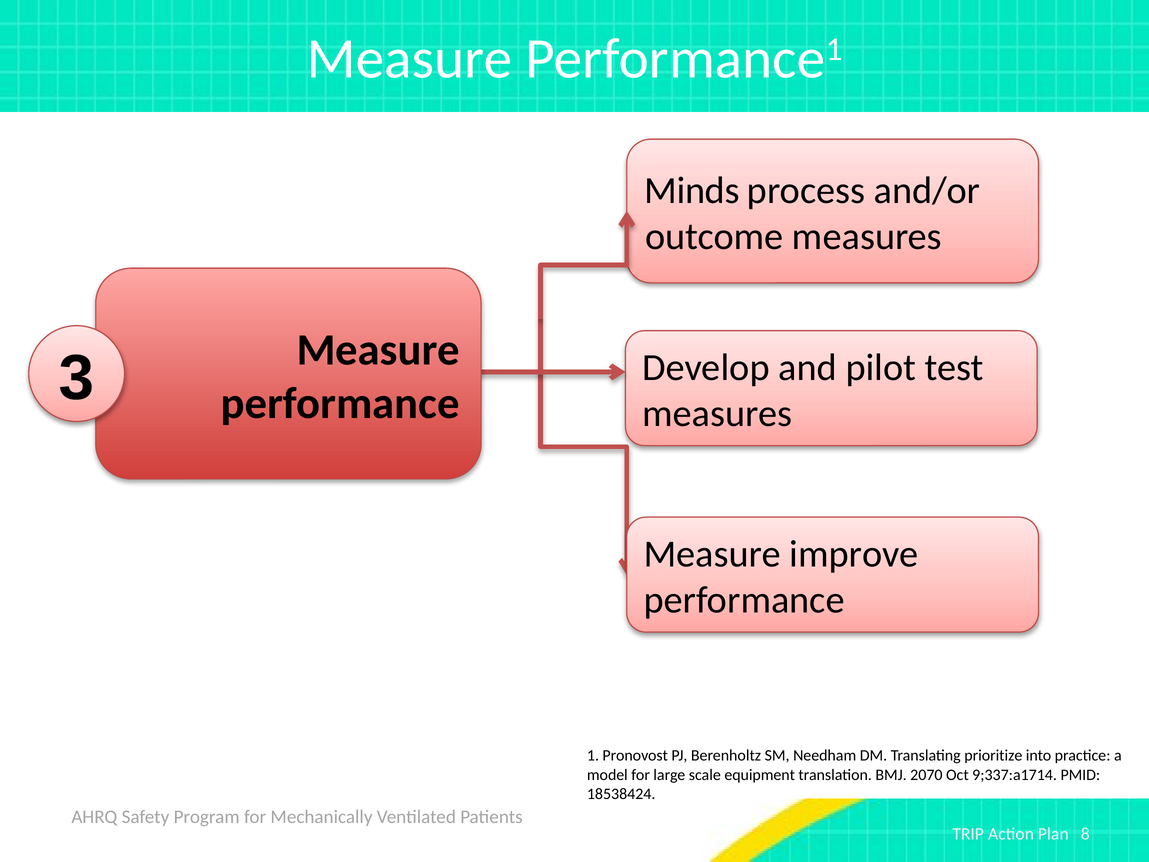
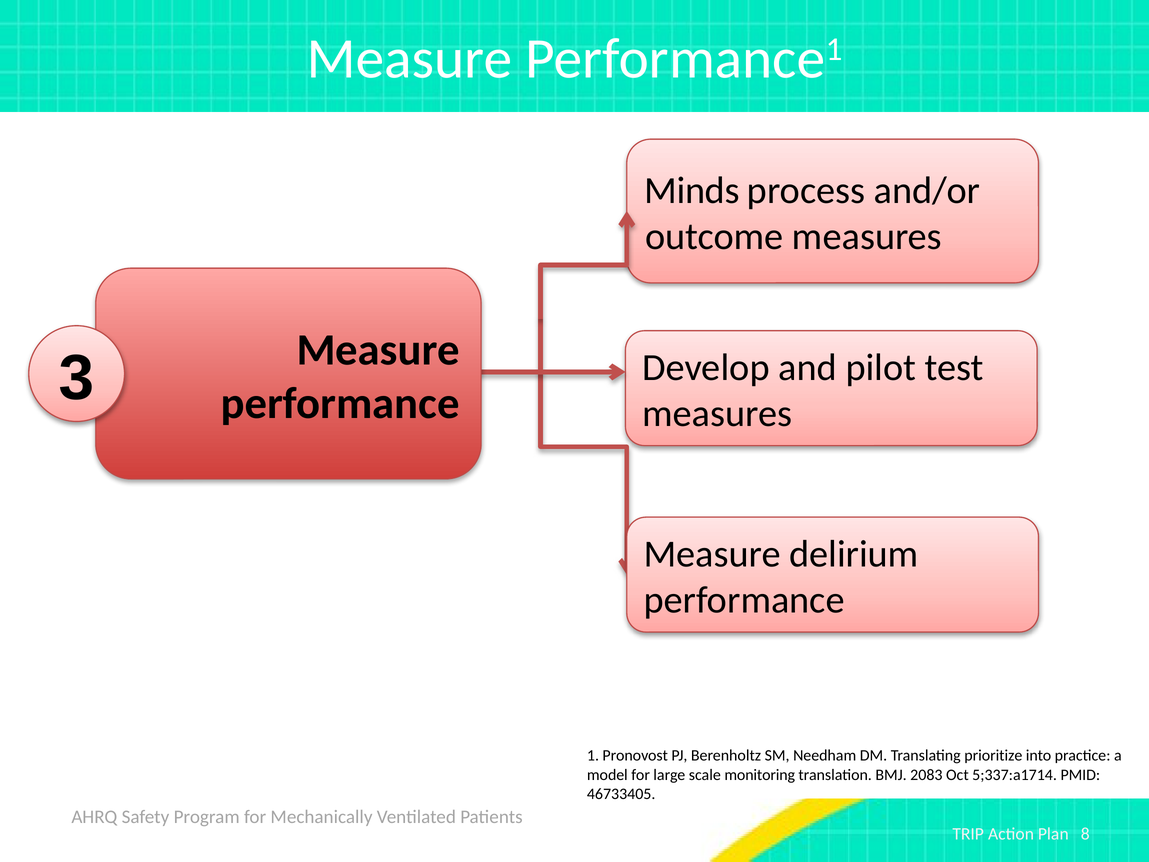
improve: improve -> delirium
equipment: equipment -> monitoring
2070: 2070 -> 2083
9;337:a1714: 9;337:a1714 -> 5;337:a1714
18538424: 18538424 -> 46733405
